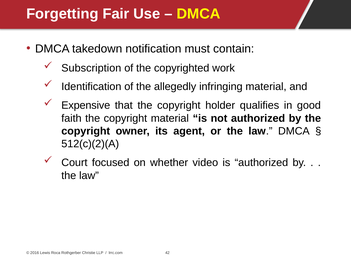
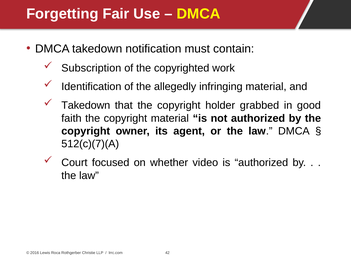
Expensive at (86, 105): Expensive -> Takedown
qualifies: qualifies -> grabbed
512(c)(2)(A: 512(c)(2)(A -> 512(c)(7)(A
